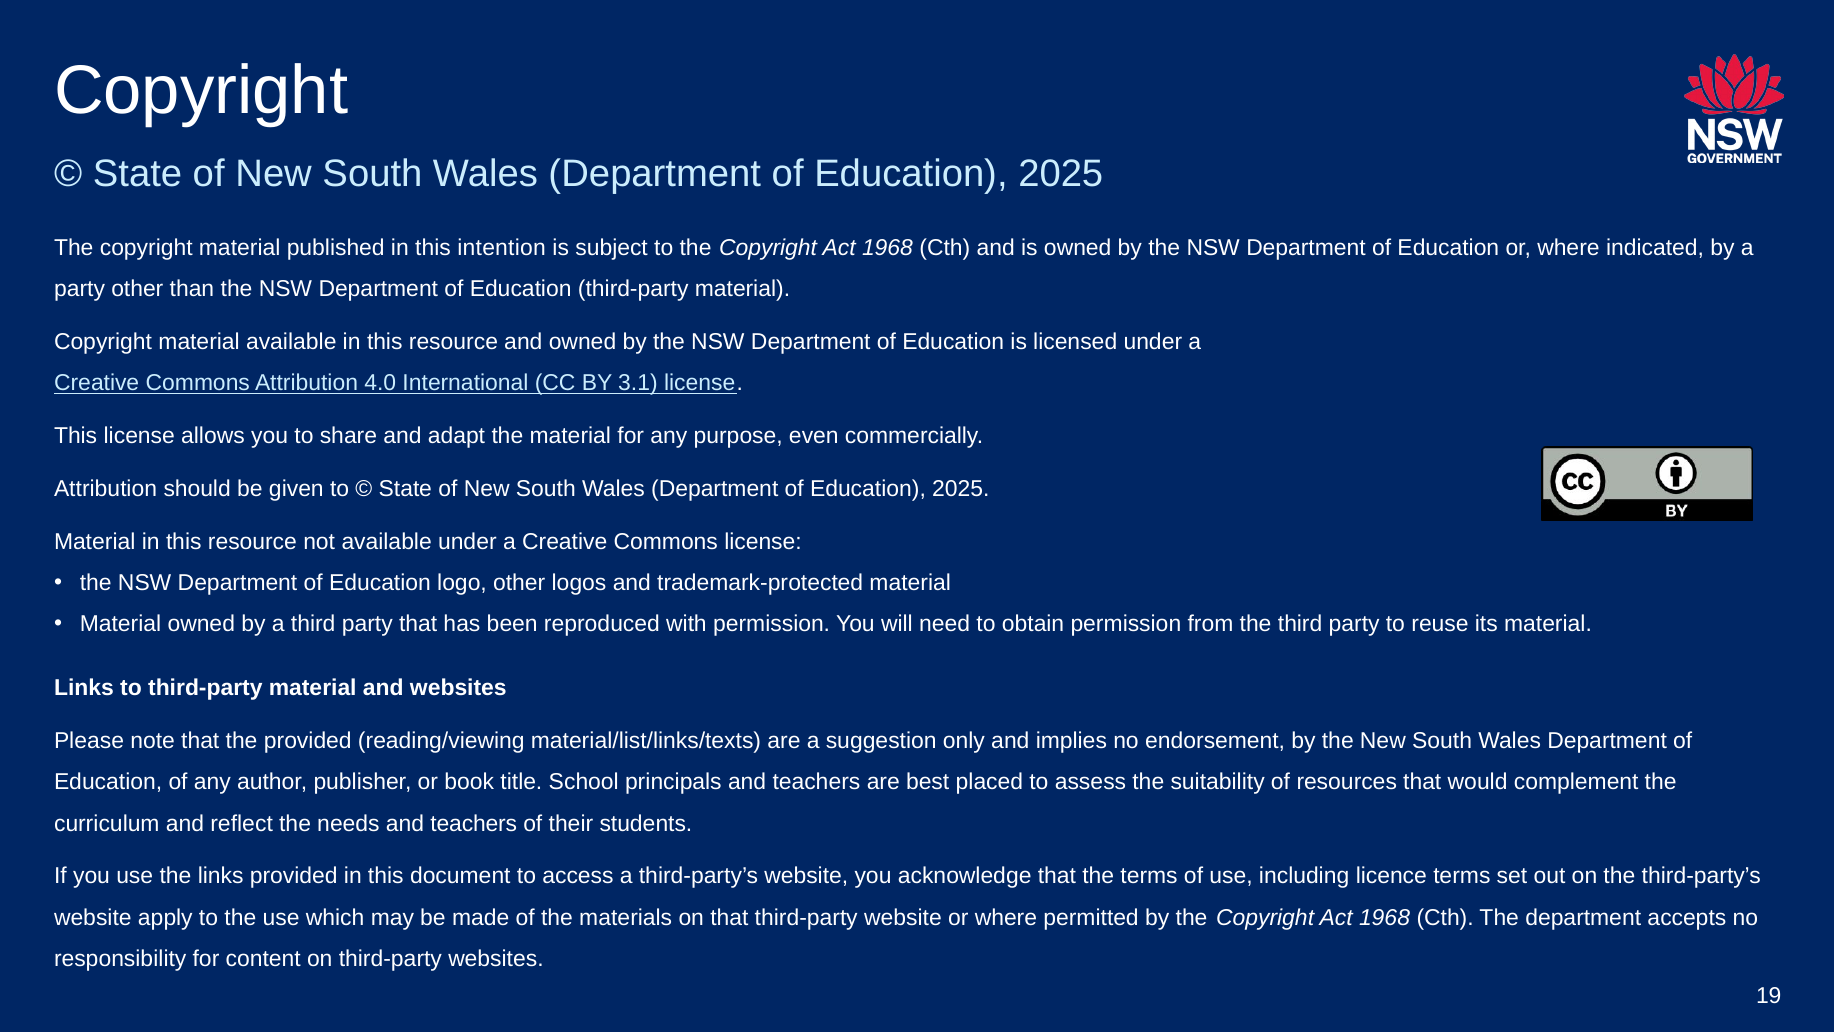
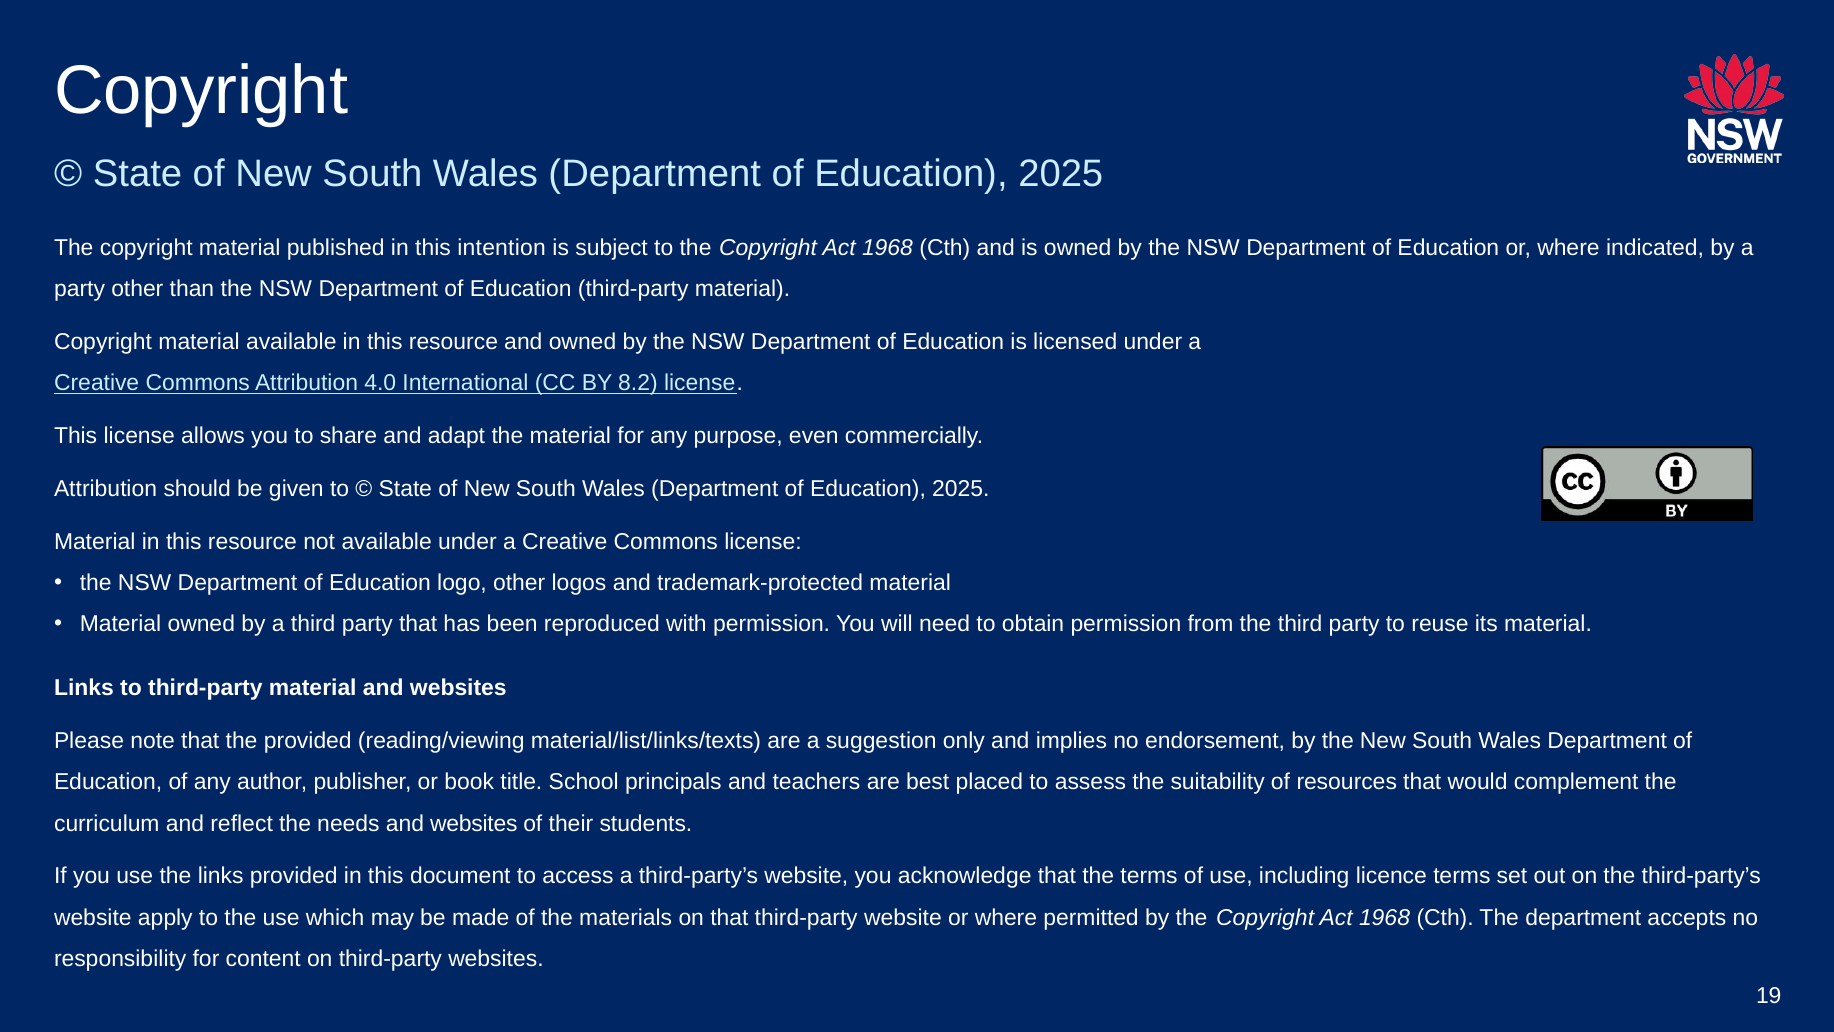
3.1: 3.1 -> 8.2
needs and teachers: teachers -> websites
